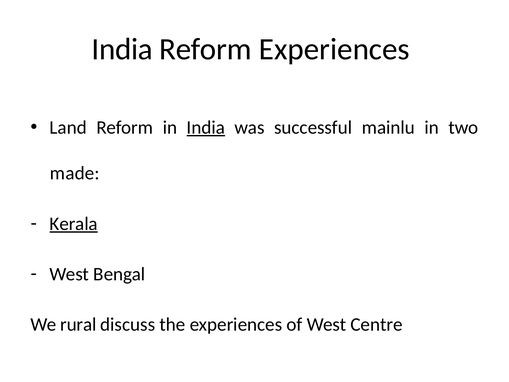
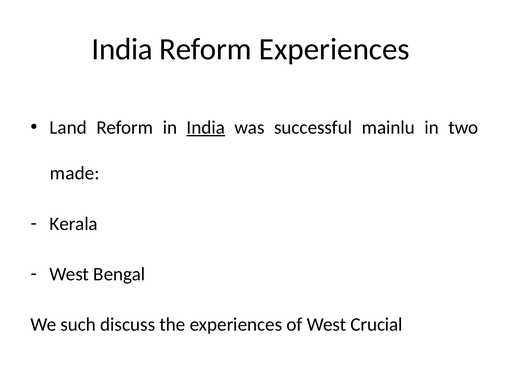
Kerala underline: present -> none
rural: rural -> such
Centre: Centre -> Crucial
